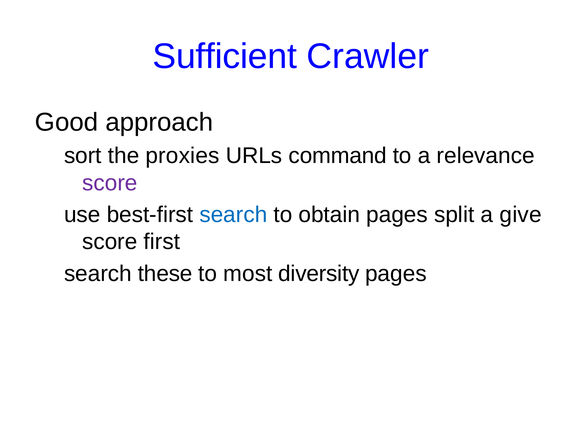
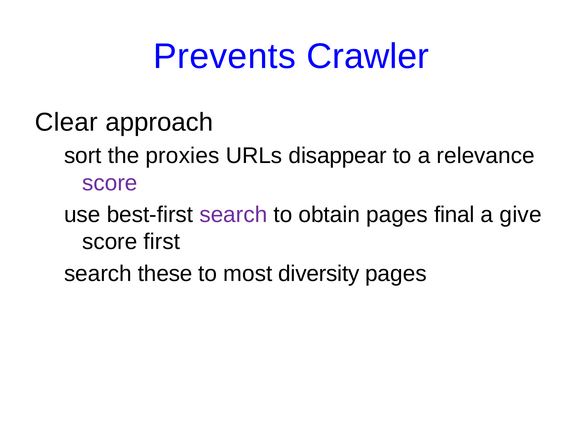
Sufficient: Sufficient -> Prevents
Good: Good -> Clear
command: command -> disappear
search at (233, 214) colour: blue -> purple
split: split -> final
